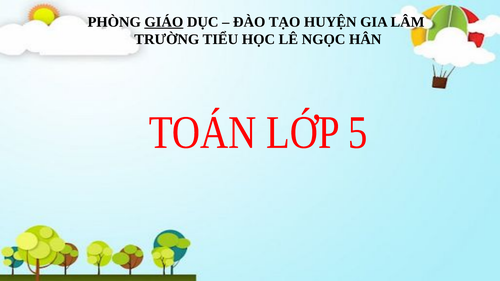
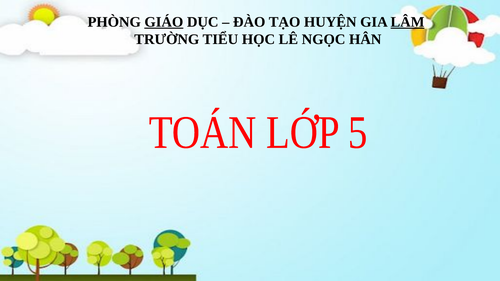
LÂM underline: none -> present
